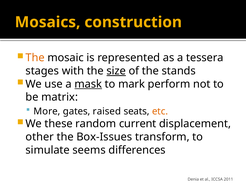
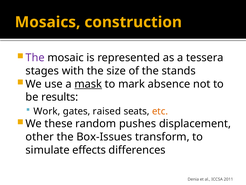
The at (35, 58) colour: orange -> purple
size underline: present -> none
perform: perform -> absence
matrix: matrix -> results
More: More -> Work
current: current -> pushes
seems: seems -> effects
